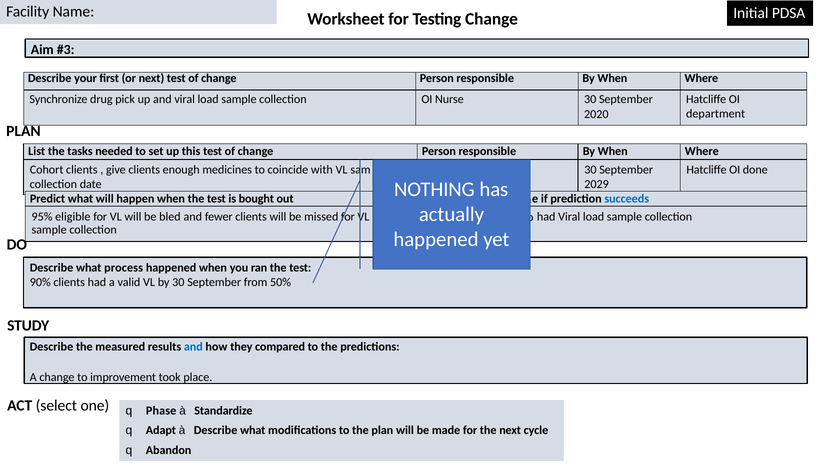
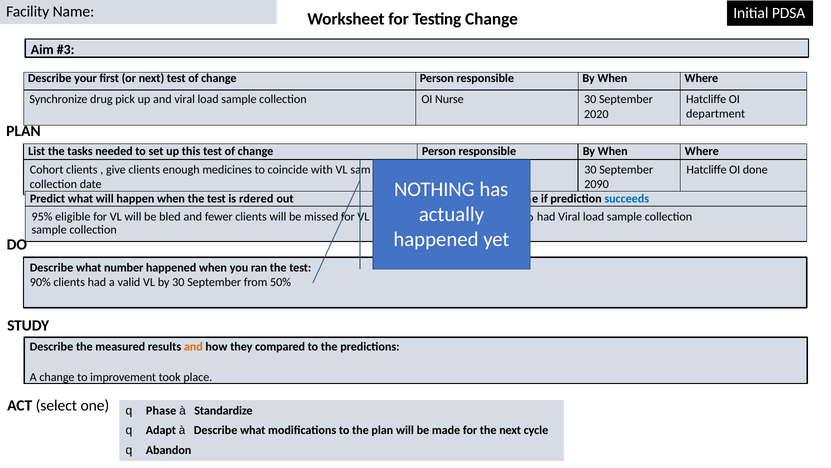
2029: 2029 -> 2090
bought: bought -> rdered
what process: process -> number
and at (193, 346) colour: blue -> orange
